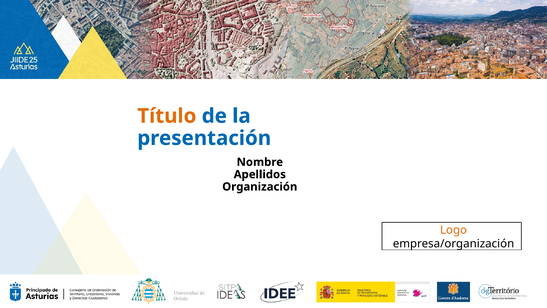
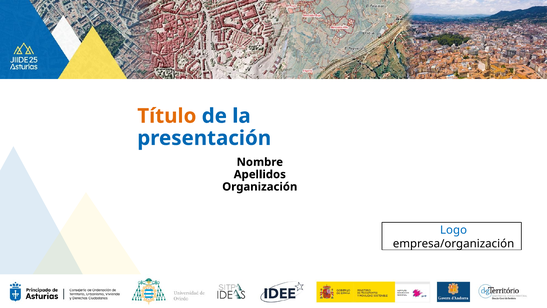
Logo colour: orange -> blue
